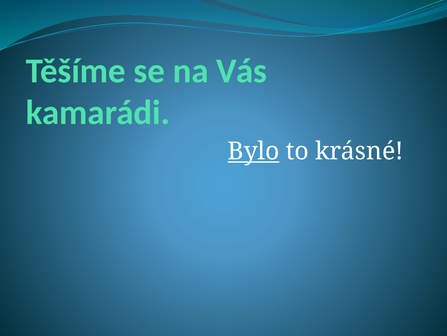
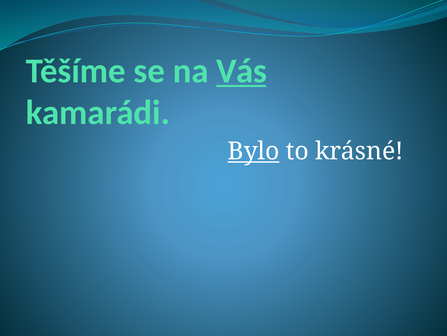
Vás underline: none -> present
